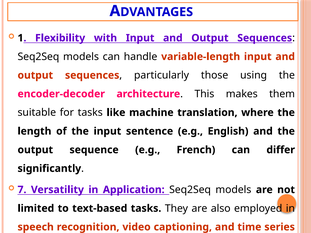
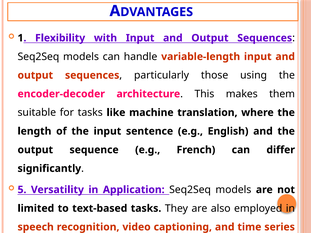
7: 7 -> 5
